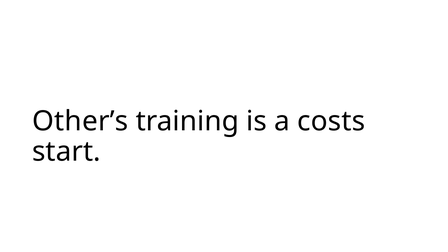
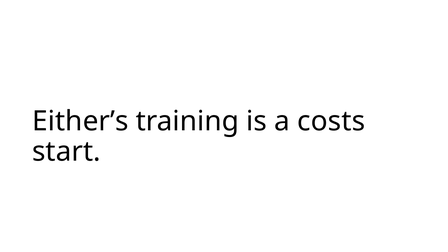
Other’s: Other’s -> Either’s
